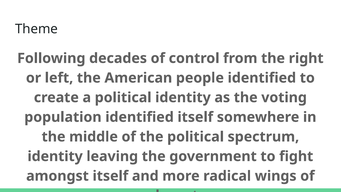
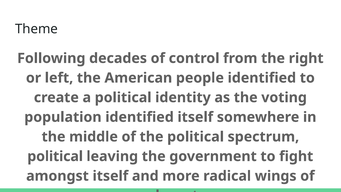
identity at (55, 156): identity -> political
